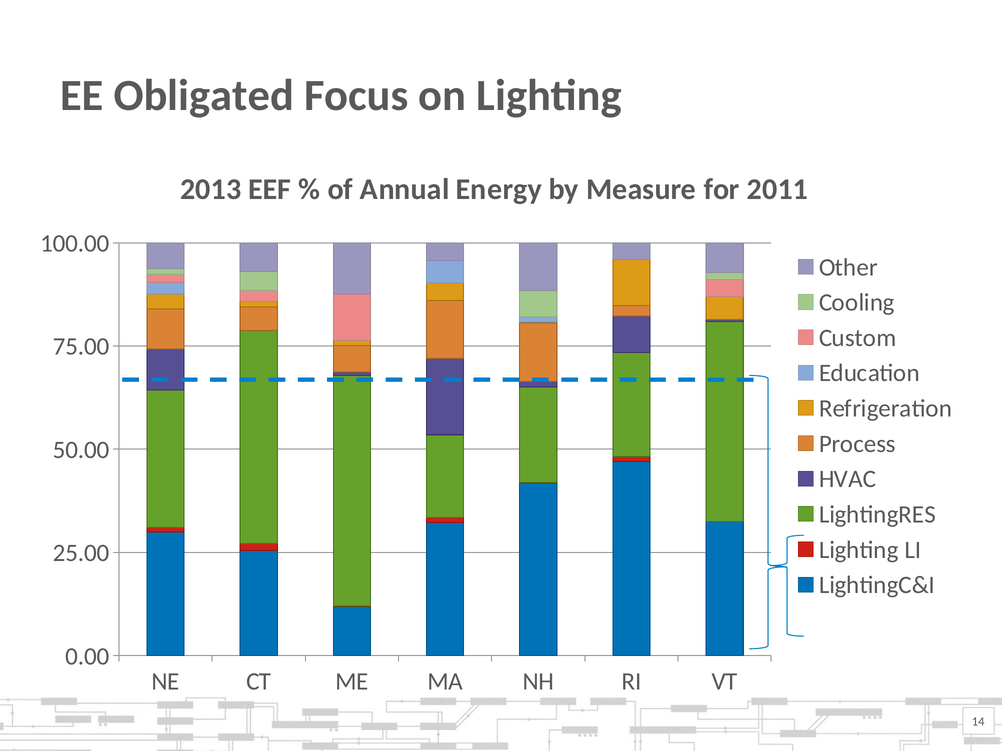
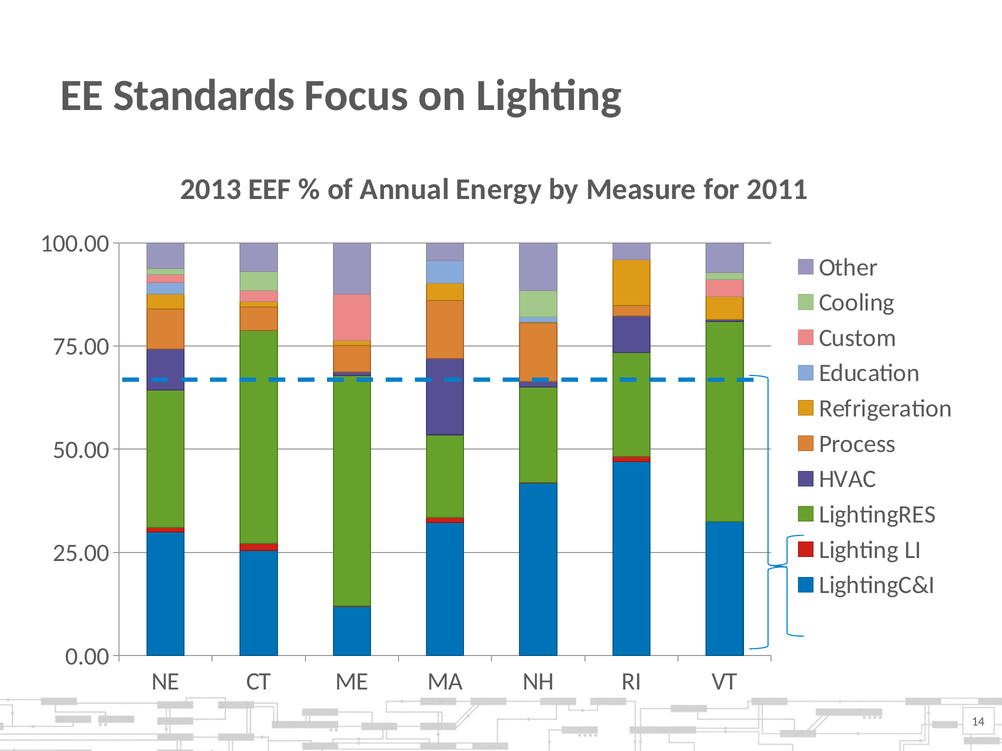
Obligated: Obligated -> Standards
